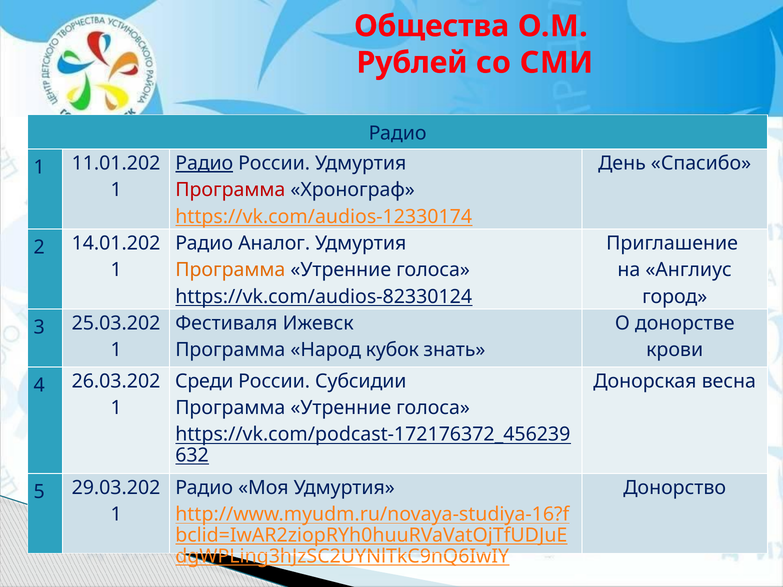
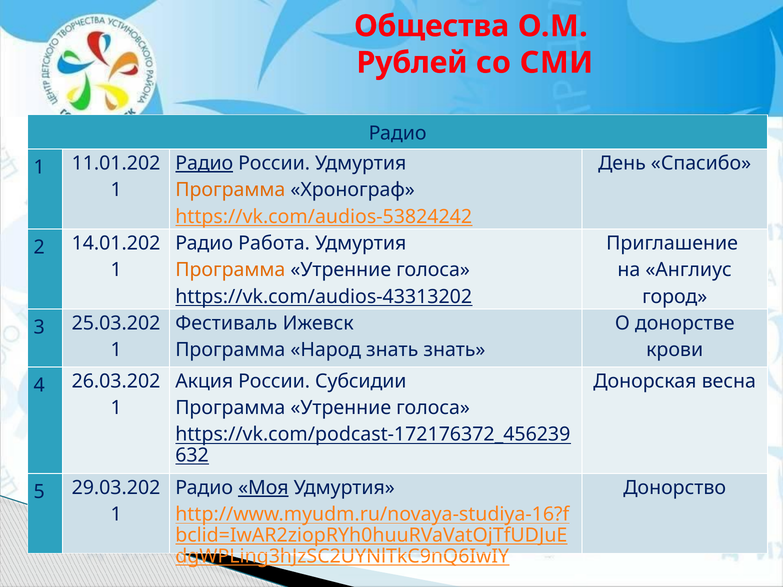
Программа at (230, 190) colour: red -> orange
https://vk.com/audios-12330174: https://vk.com/audios-12330174 -> https://vk.com/audios-53824242
Аналог: Аналог -> Работа
https://vk.com/audios-82330124: https://vk.com/audios-82330124 -> https://vk.com/audios-43313202
Фестиваля: Фестиваля -> Фестиваль
Народ кубок: кубок -> знать
Среди: Среди -> Акция
Моя underline: none -> present
